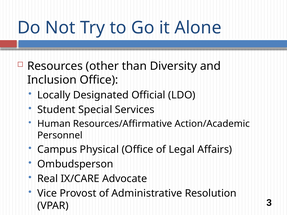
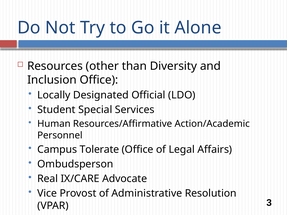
Physical: Physical -> Tolerate
